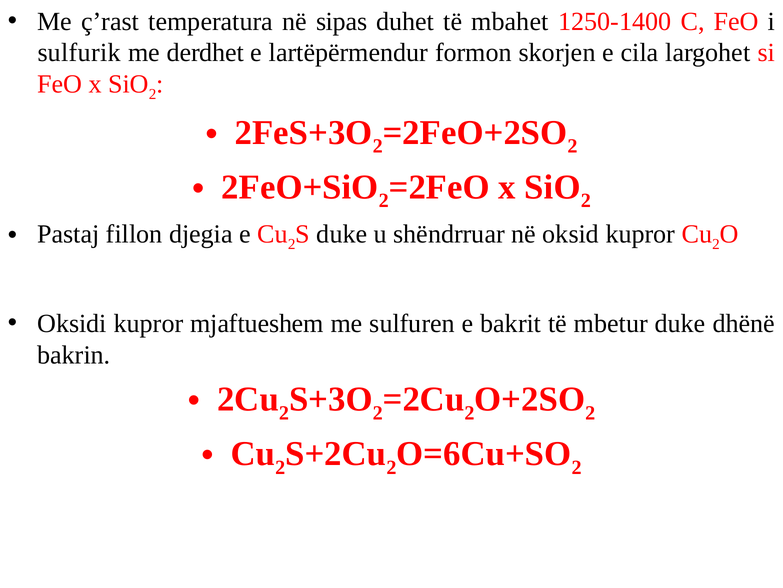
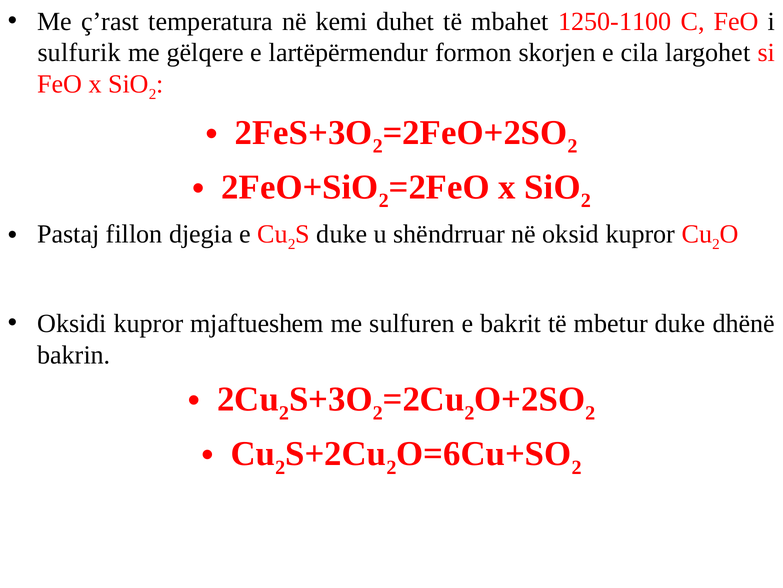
sipas: sipas -> kemi
1250-1400: 1250-1400 -> 1250-1100
derdhet: derdhet -> gëlqere
